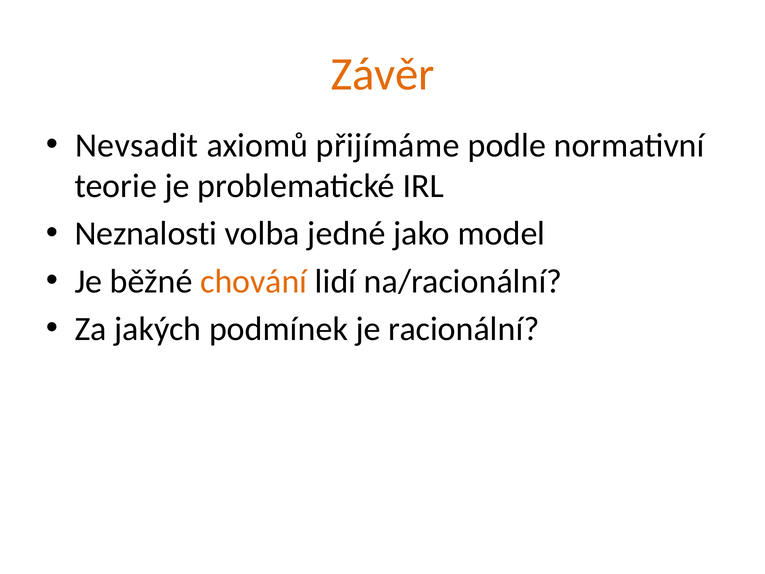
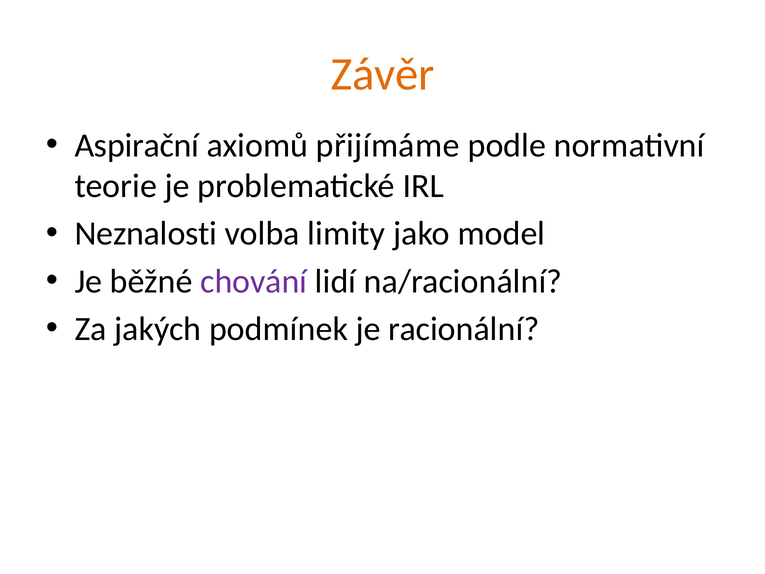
Nevsadit: Nevsadit -> Aspirační
jedné: jedné -> limity
chování colour: orange -> purple
